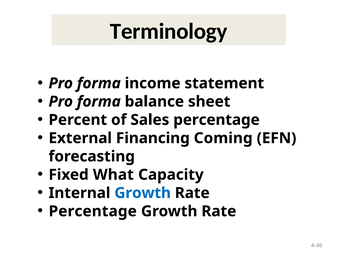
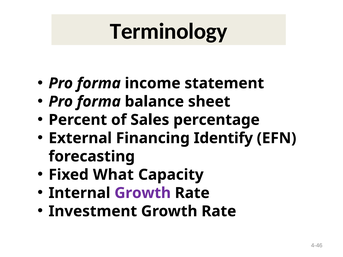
Coming: Coming -> Identify
Growth at (143, 193) colour: blue -> purple
Percentage at (93, 211): Percentage -> Investment
